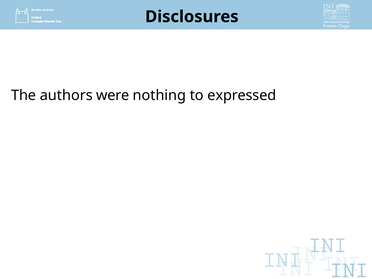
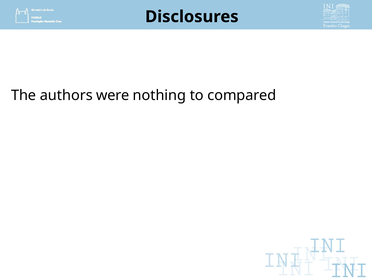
expressed: expressed -> compared
